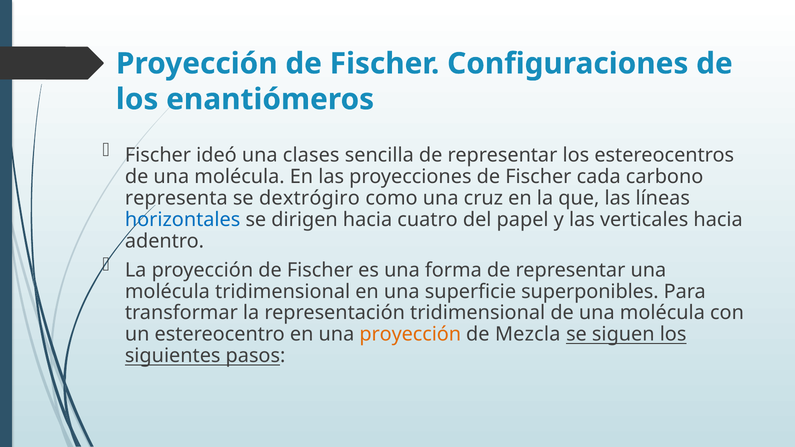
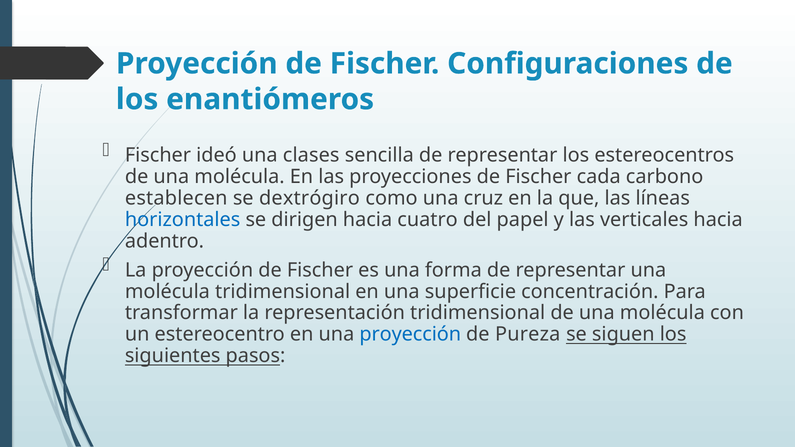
representa: representa -> establecen
superponibles: superponibles -> concentración
proyección at (410, 335) colour: orange -> blue
Mezcla: Mezcla -> Pureza
